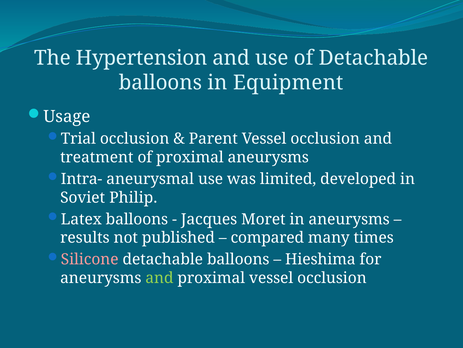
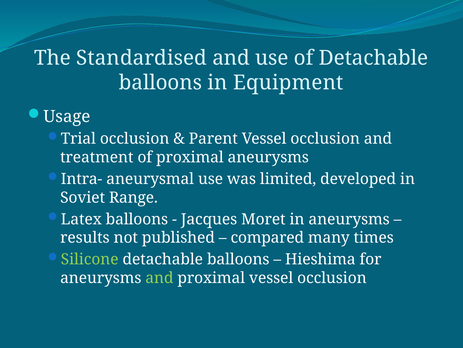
Hypertension: Hypertension -> Standardised
Philip: Philip -> Range
Silicone colour: pink -> light green
